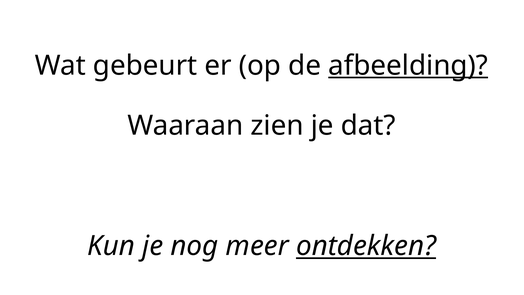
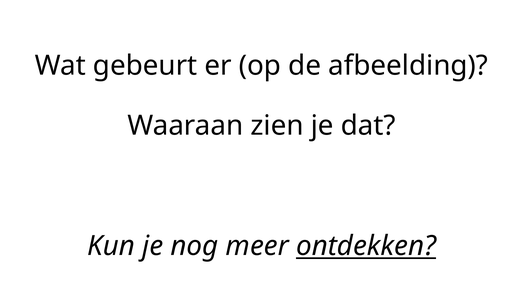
afbeelding underline: present -> none
